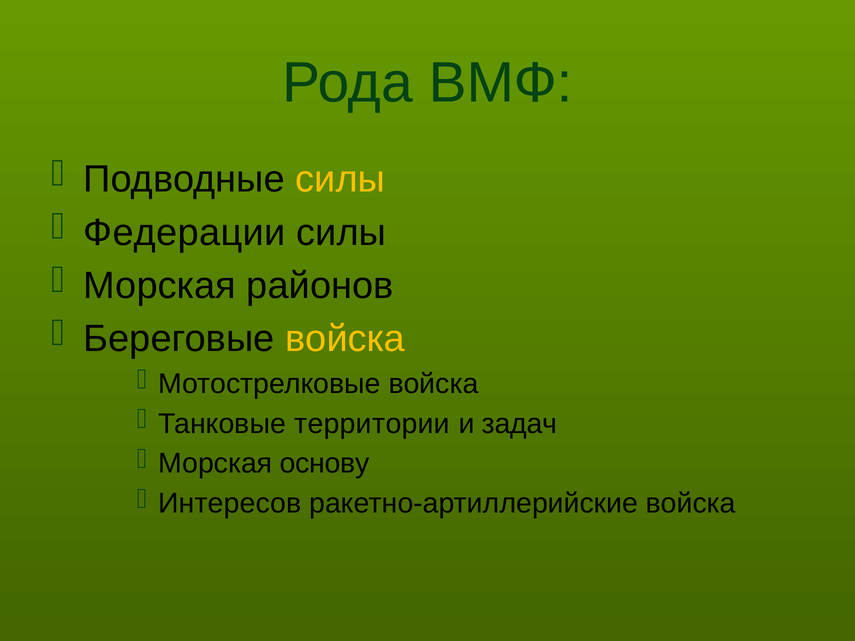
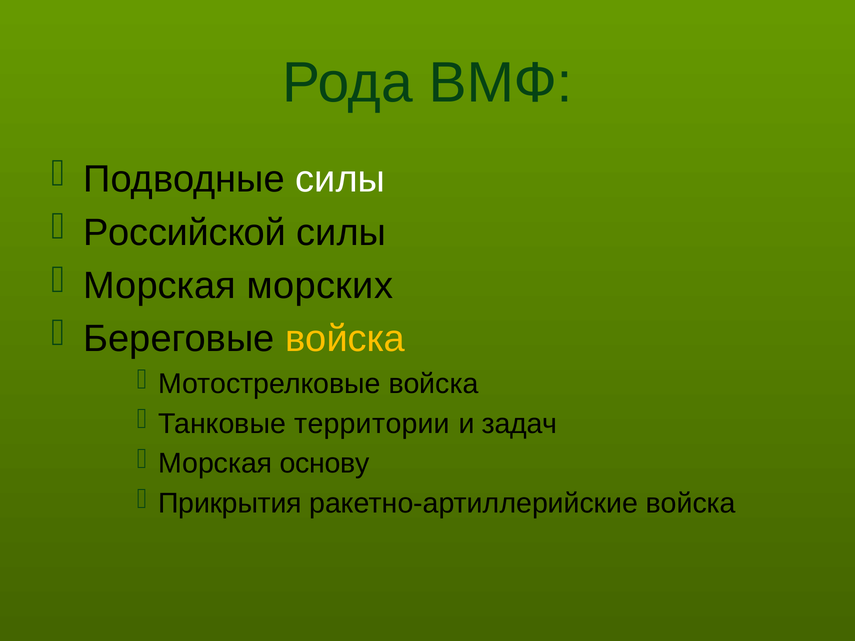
силы at (340, 179) colour: yellow -> white
Федерации: Федерации -> Российской
районов: районов -> морских
Интересов: Интересов -> Прикрытия
